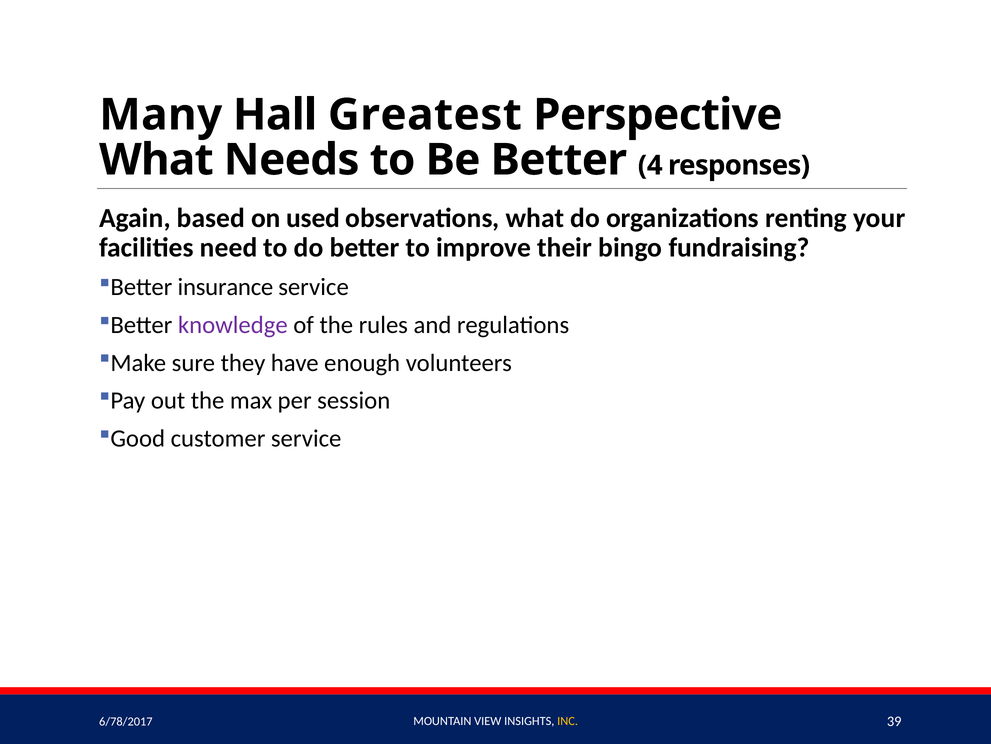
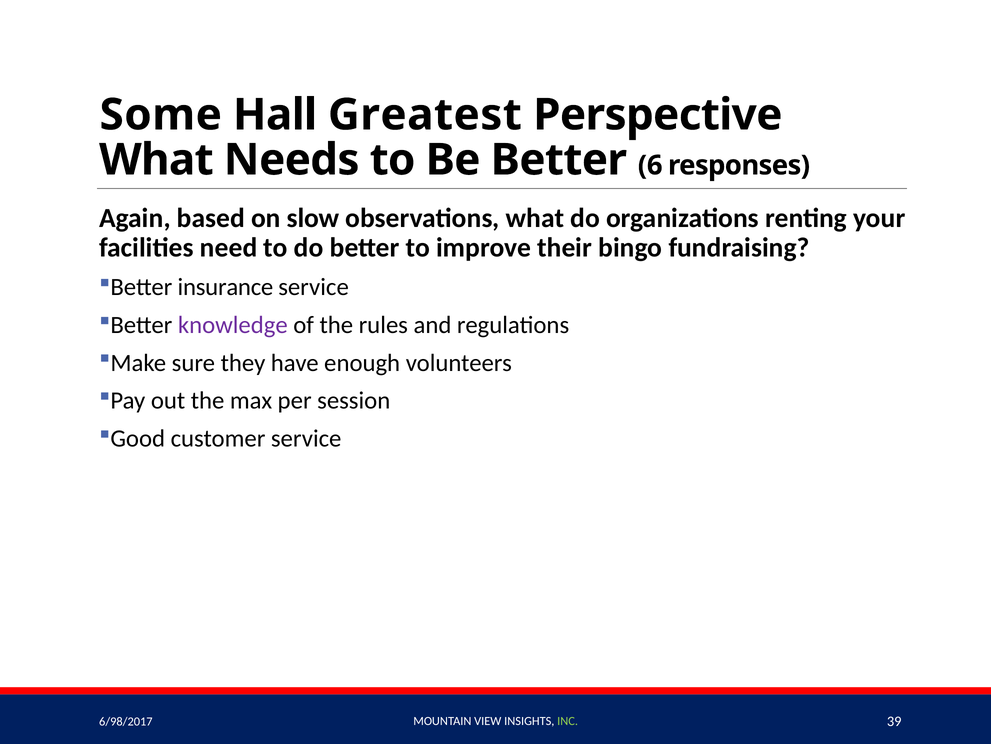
Many: Many -> Some
4: 4 -> 6
used: used -> slow
6/78/2017: 6/78/2017 -> 6/98/2017
INC colour: yellow -> light green
